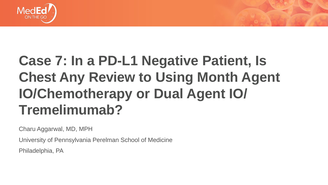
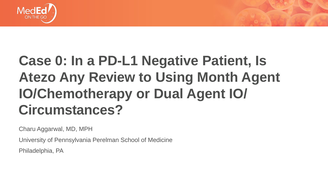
7: 7 -> 0
Chest: Chest -> Atezo
Tremelimumab: Tremelimumab -> Circumstances
